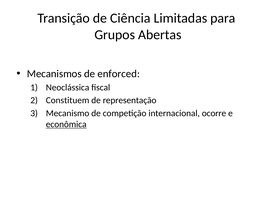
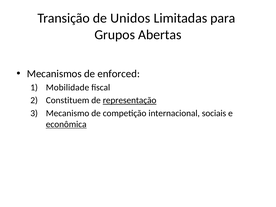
Ciência: Ciência -> Unidos
Neoclássica: Neoclássica -> Mobilidade
representação underline: none -> present
ocorre: ocorre -> sociais
